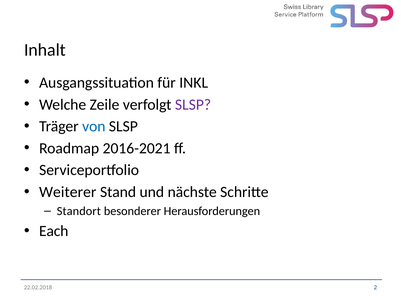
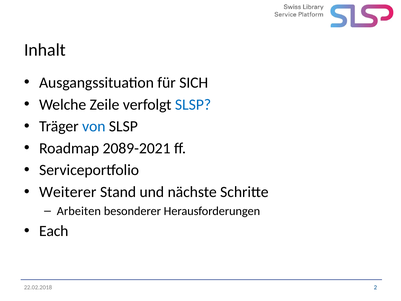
INKL: INKL -> SICH
SLSP at (193, 104) colour: purple -> blue
2016-2021: 2016-2021 -> 2089-2021
Standort: Standort -> Arbeiten
